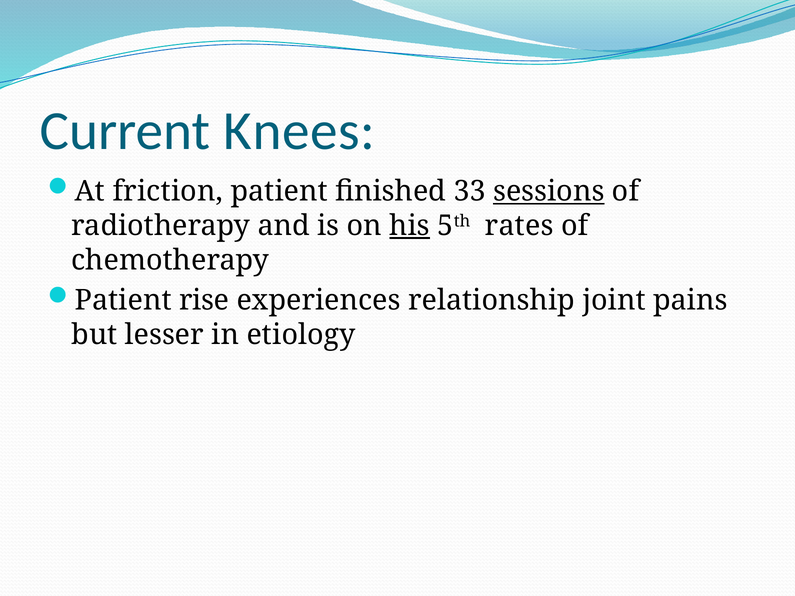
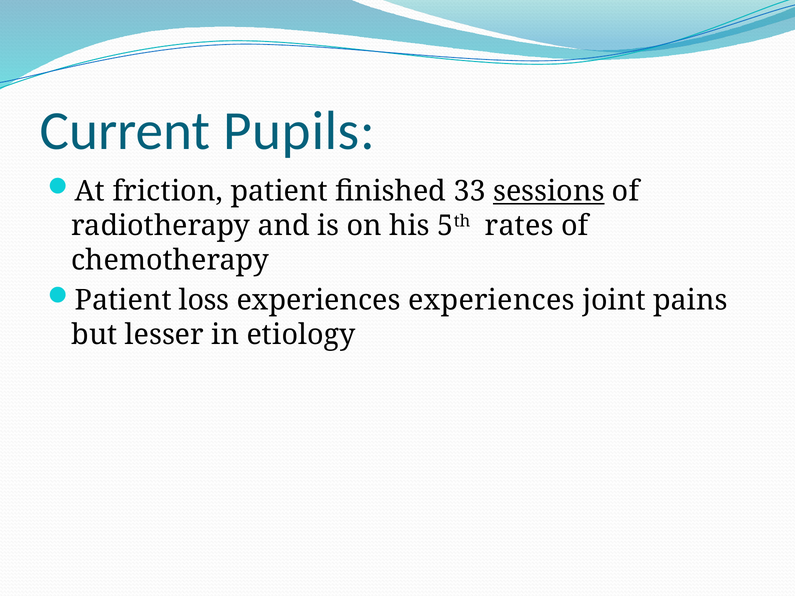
Knees: Knees -> Pupils
his underline: present -> none
rise: rise -> loss
experiences relationship: relationship -> experiences
